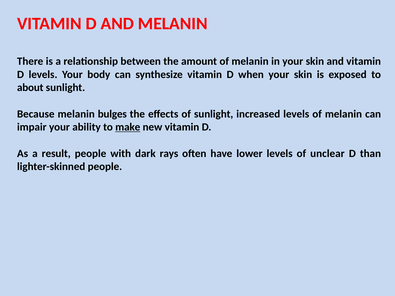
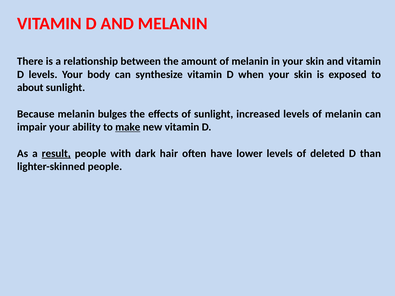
result underline: none -> present
rays: rays -> hair
unclear: unclear -> deleted
